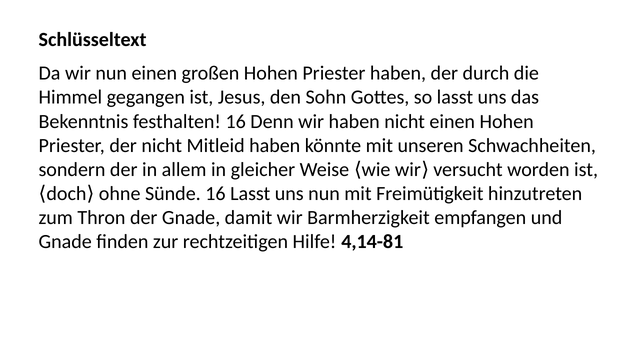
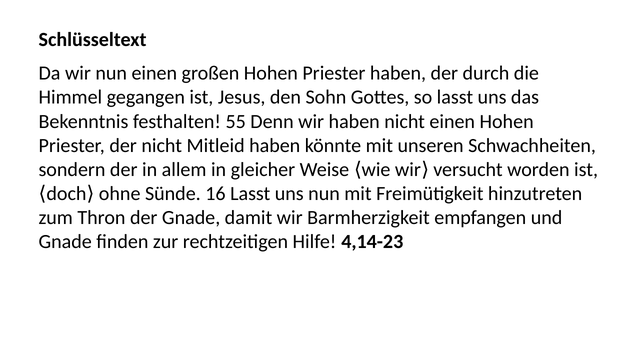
festhalten 16: 16 -> 55
4,14-81: 4,14-81 -> 4,14-23
